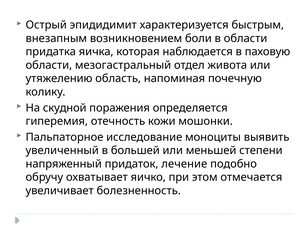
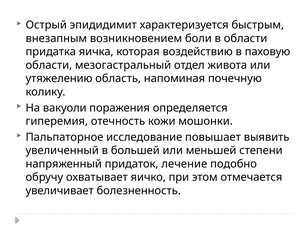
наблюдается: наблюдается -> воздействию
скудной: скудной -> вакуоли
моноциты: моноциты -> повышает
